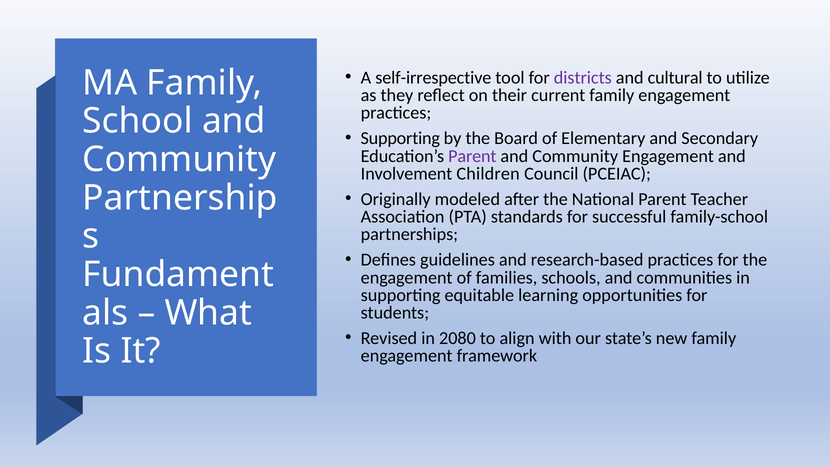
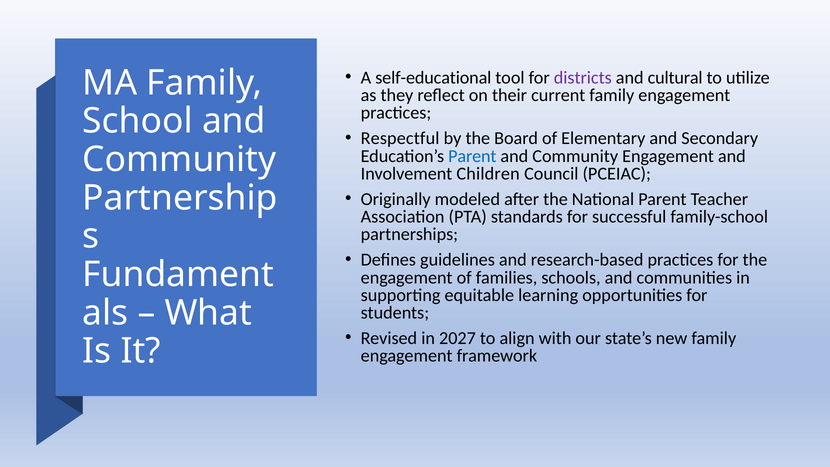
self-irrespective: self-irrespective -> self-educational
Supporting at (400, 138): Supporting -> Respectful
Parent at (472, 156) colour: purple -> blue
2080: 2080 -> 2027
